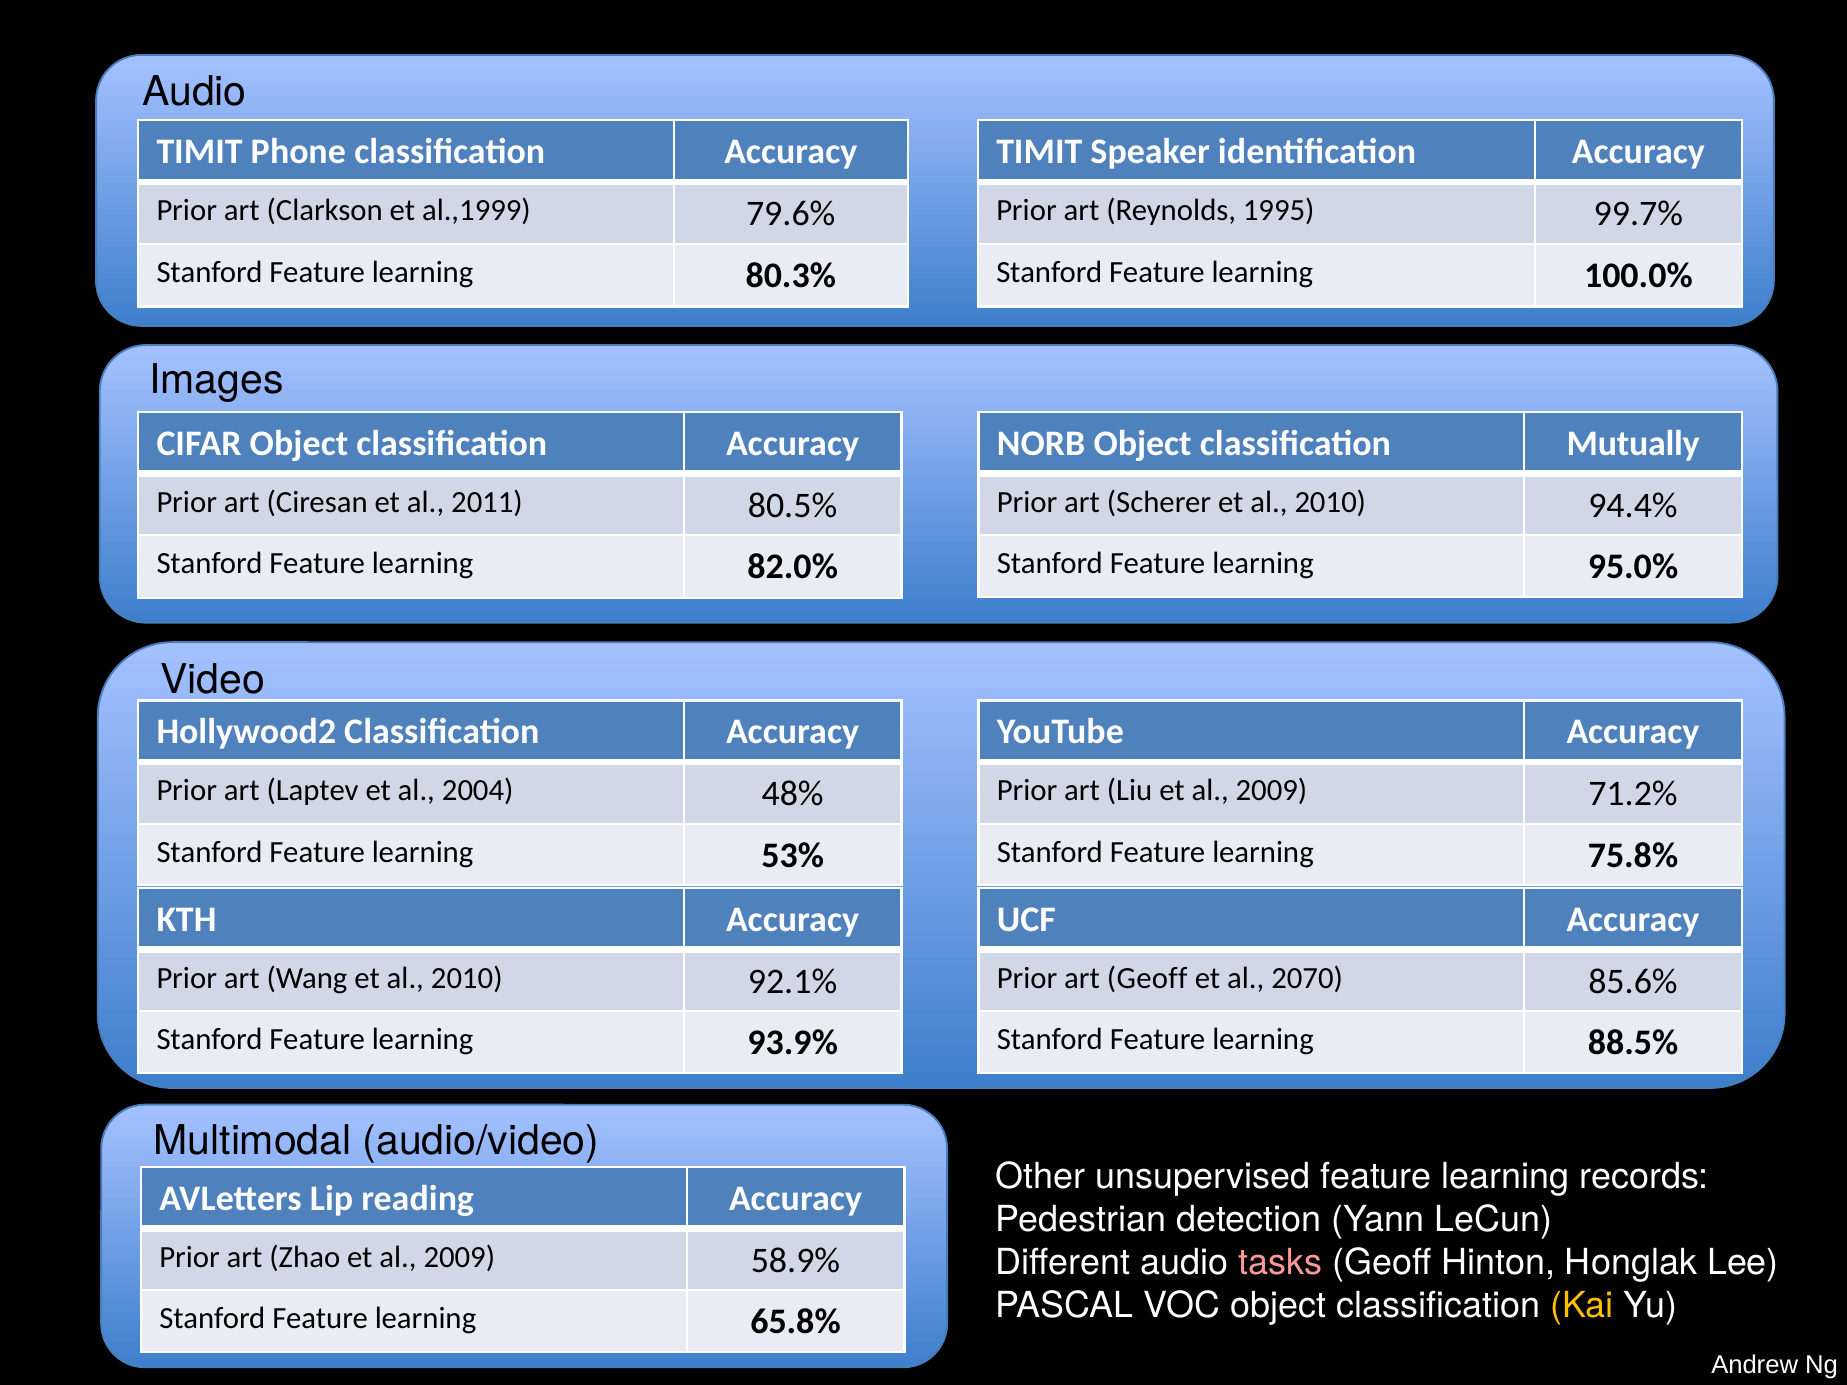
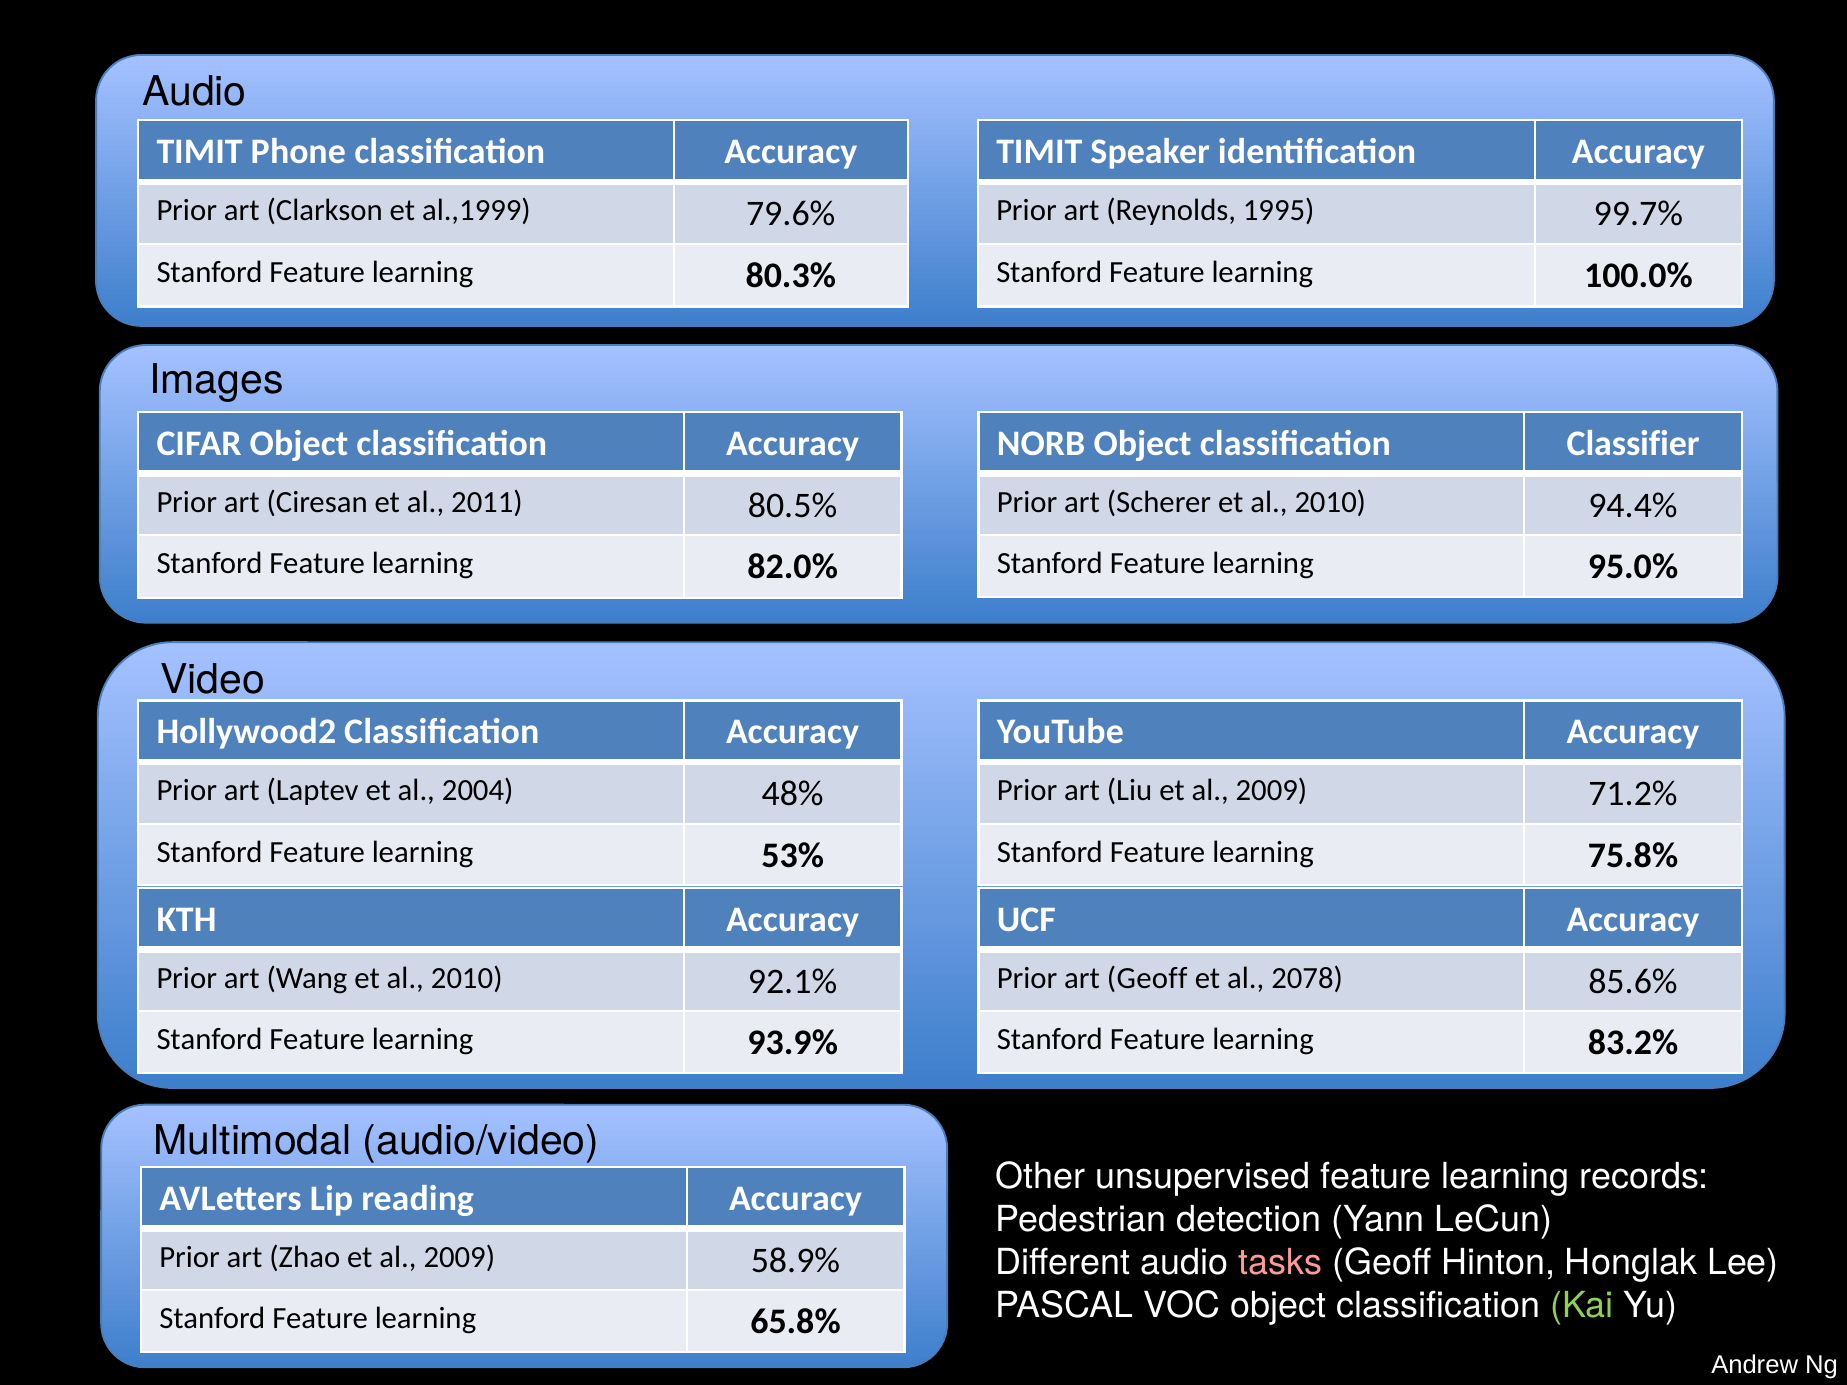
Mutually: Mutually -> Classifier
2070: 2070 -> 2078
88.5%: 88.5% -> 83.2%
Kai colour: yellow -> light green
